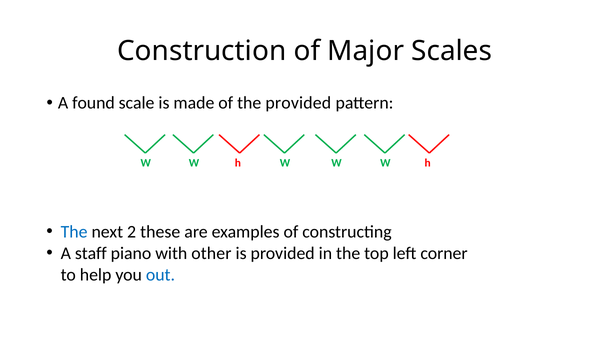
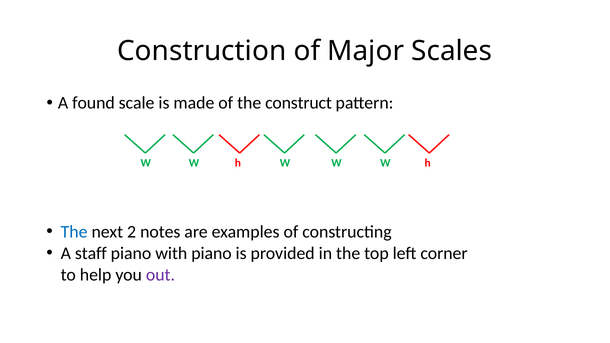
the provided: provided -> construct
these: these -> notes
with other: other -> piano
out colour: blue -> purple
